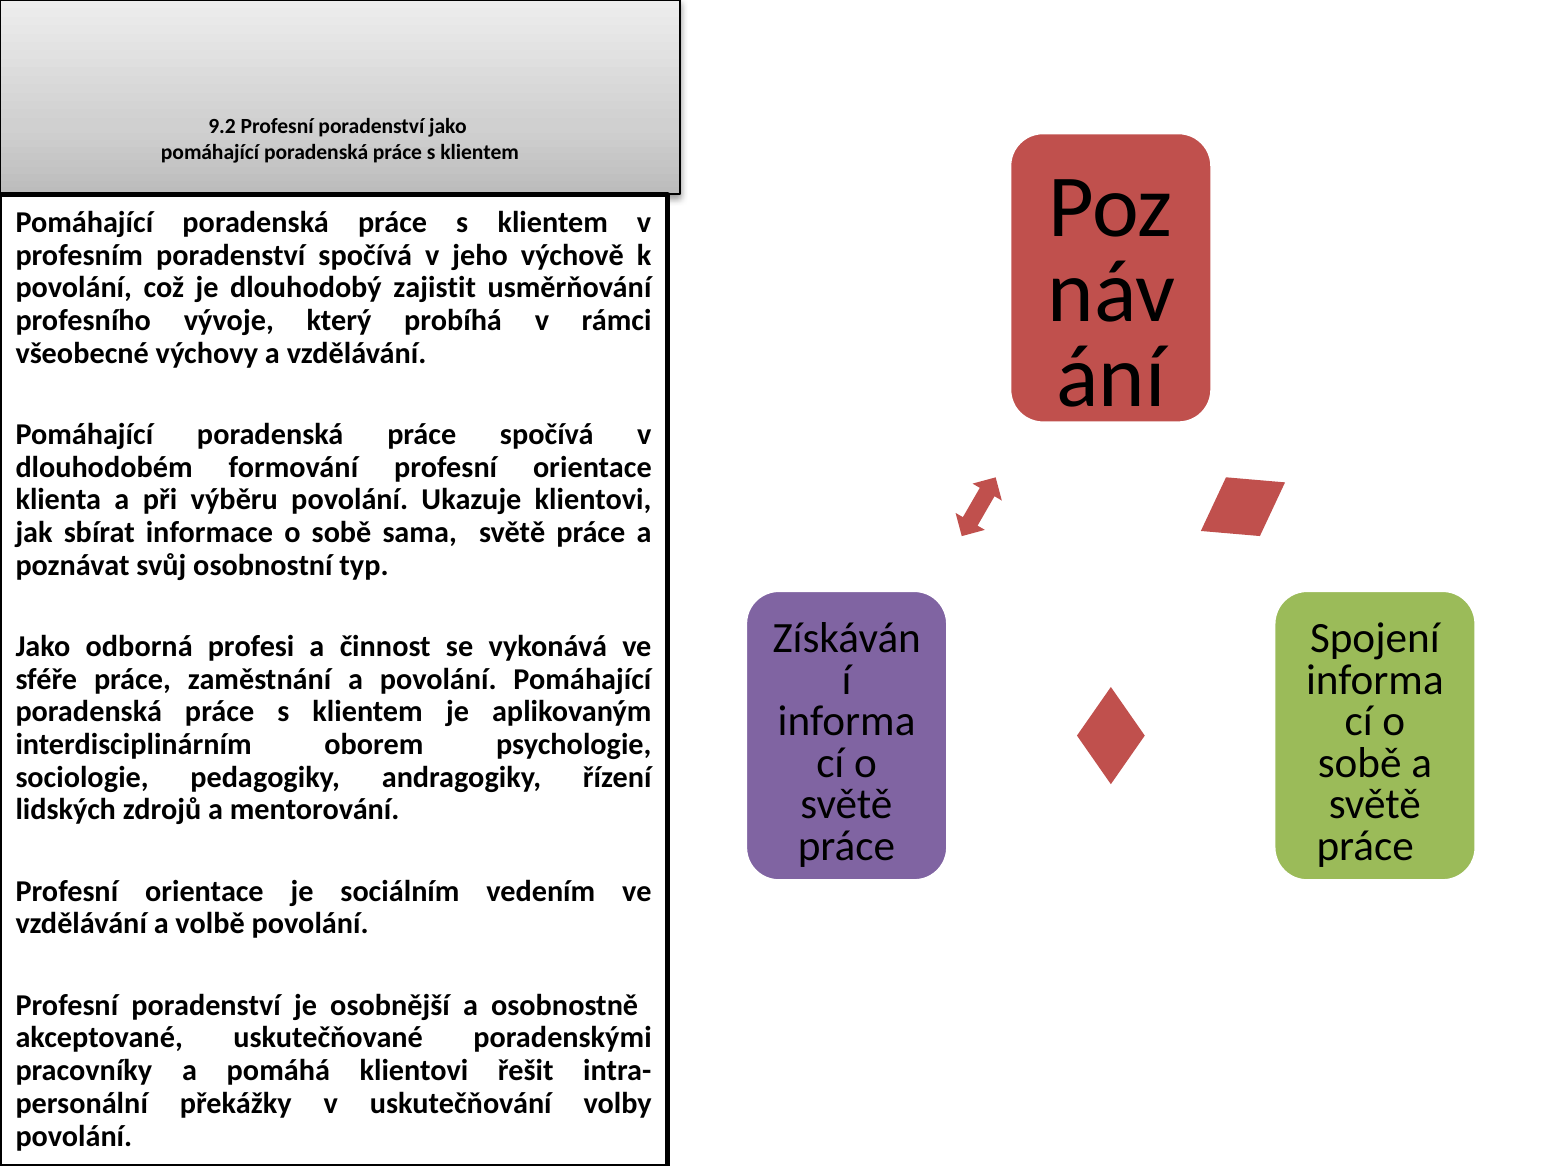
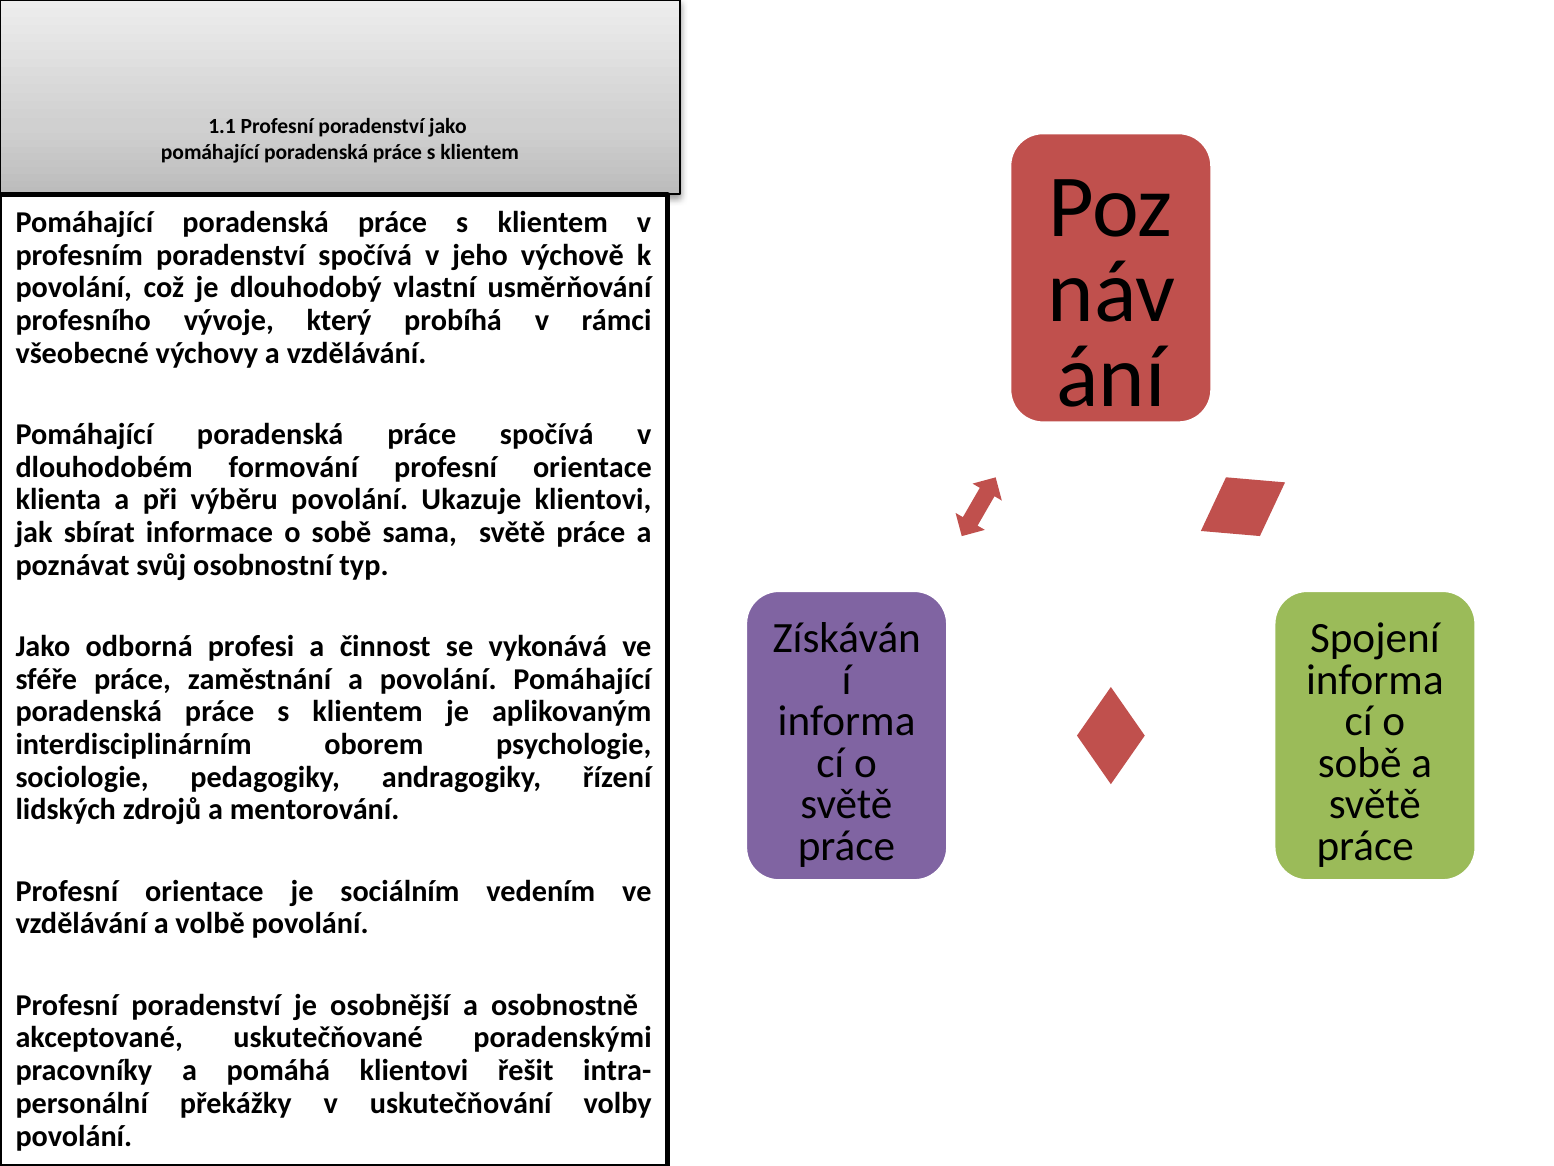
9.2: 9.2 -> 1.1
zajistit: zajistit -> vlastní
